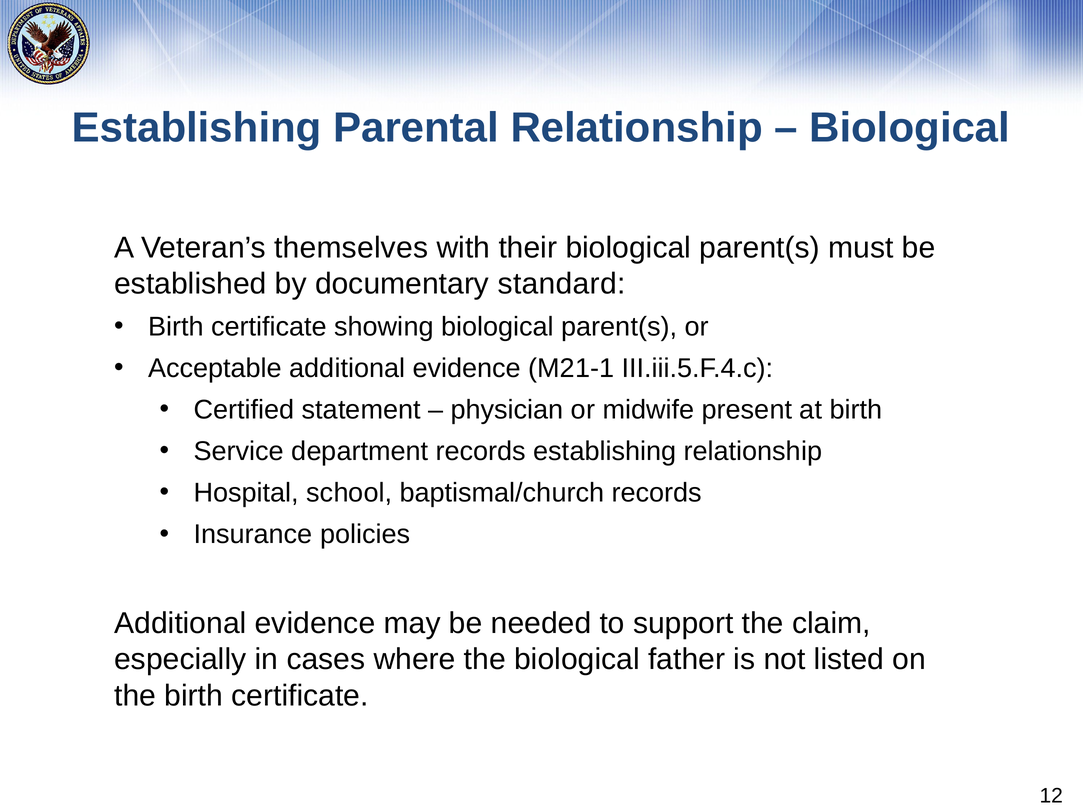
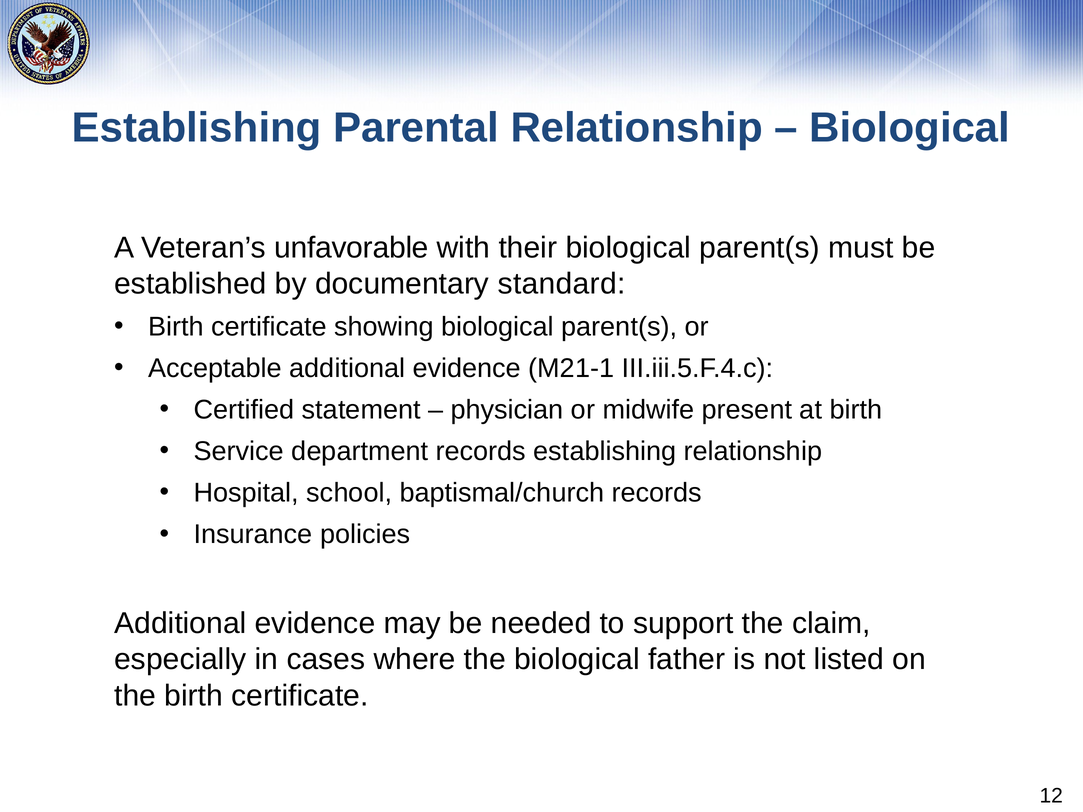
themselves: themselves -> unfavorable
